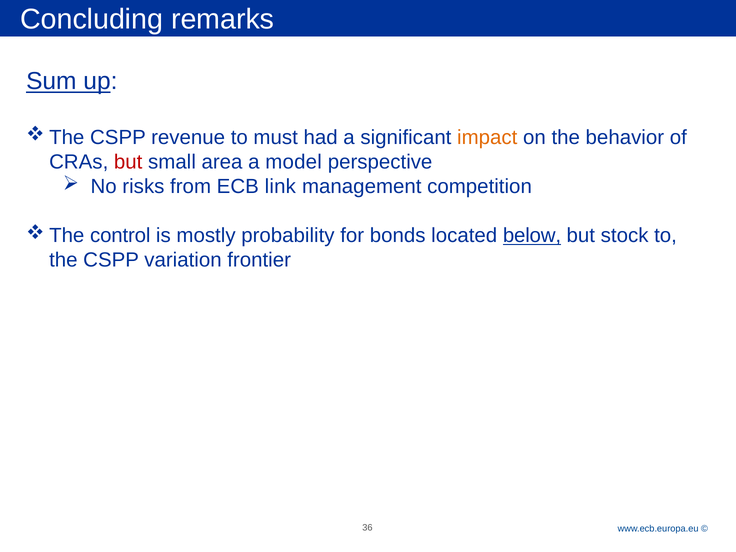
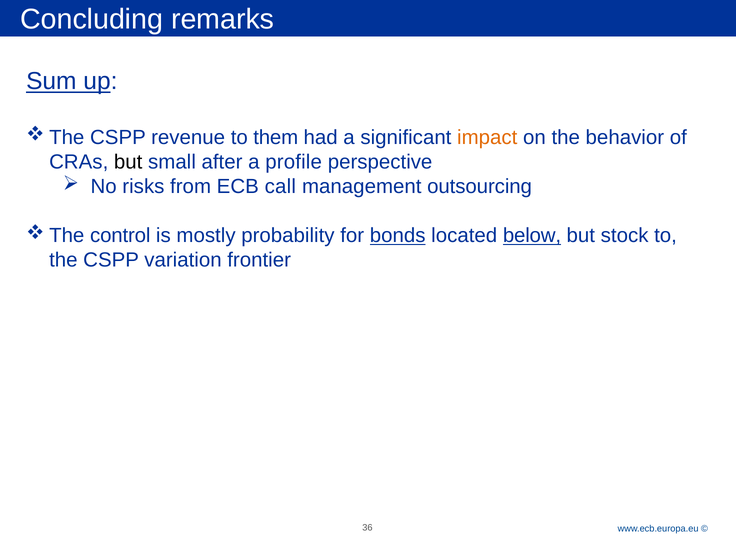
must: must -> them
but at (128, 162) colour: red -> black
area: area -> after
model: model -> profile
link: link -> call
competition: competition -> outsourcing
bonds underline: none -> present
